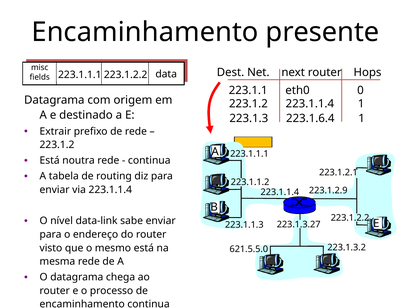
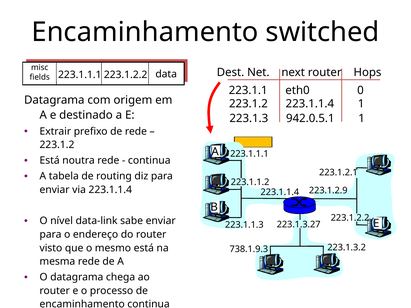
presente: presente -> switched
223.1.6.4: 223.1.6.4 -> 942.0.5.1
621.5.5.0: 621.5.5.0 -> 738.1.9.3
